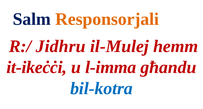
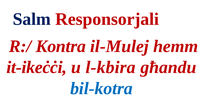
Responsorjali colour: orange -> red
Jidhru: Jidhru -> Kontra
l-imma: l-imma -> l-kbira
